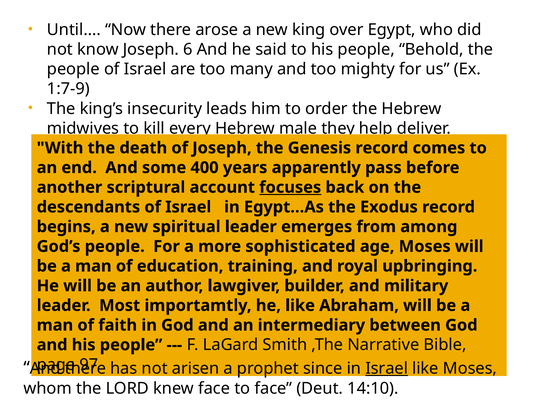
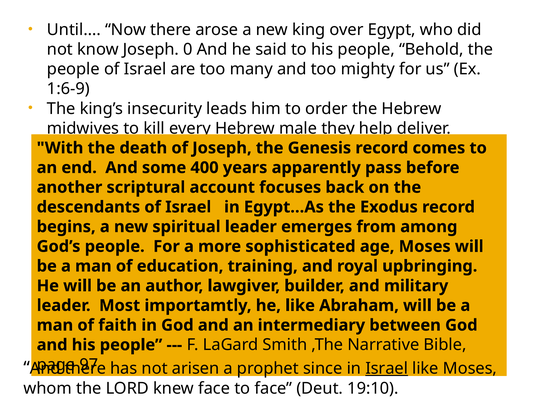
6: 6 -> 0
1:7-9: 1:7-9 -> 1:6-9
focuses underline: present -> none
14:10: 14:10 -> 19:10
